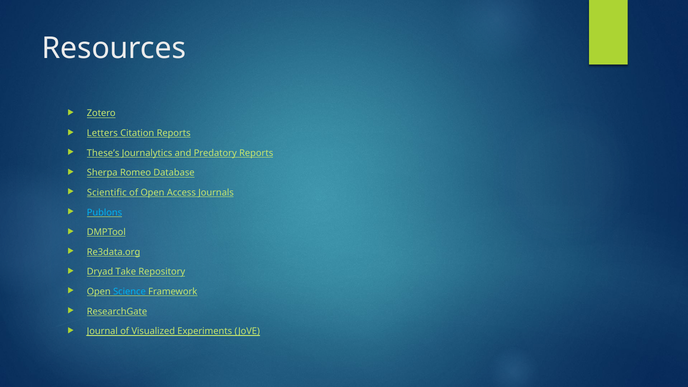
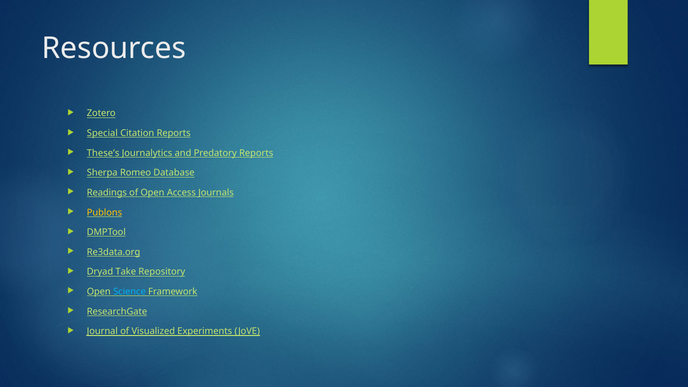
Letters: Letters -> Special
Scientific: Scientific -> Readings
Publons colour: light blue -> yellow
